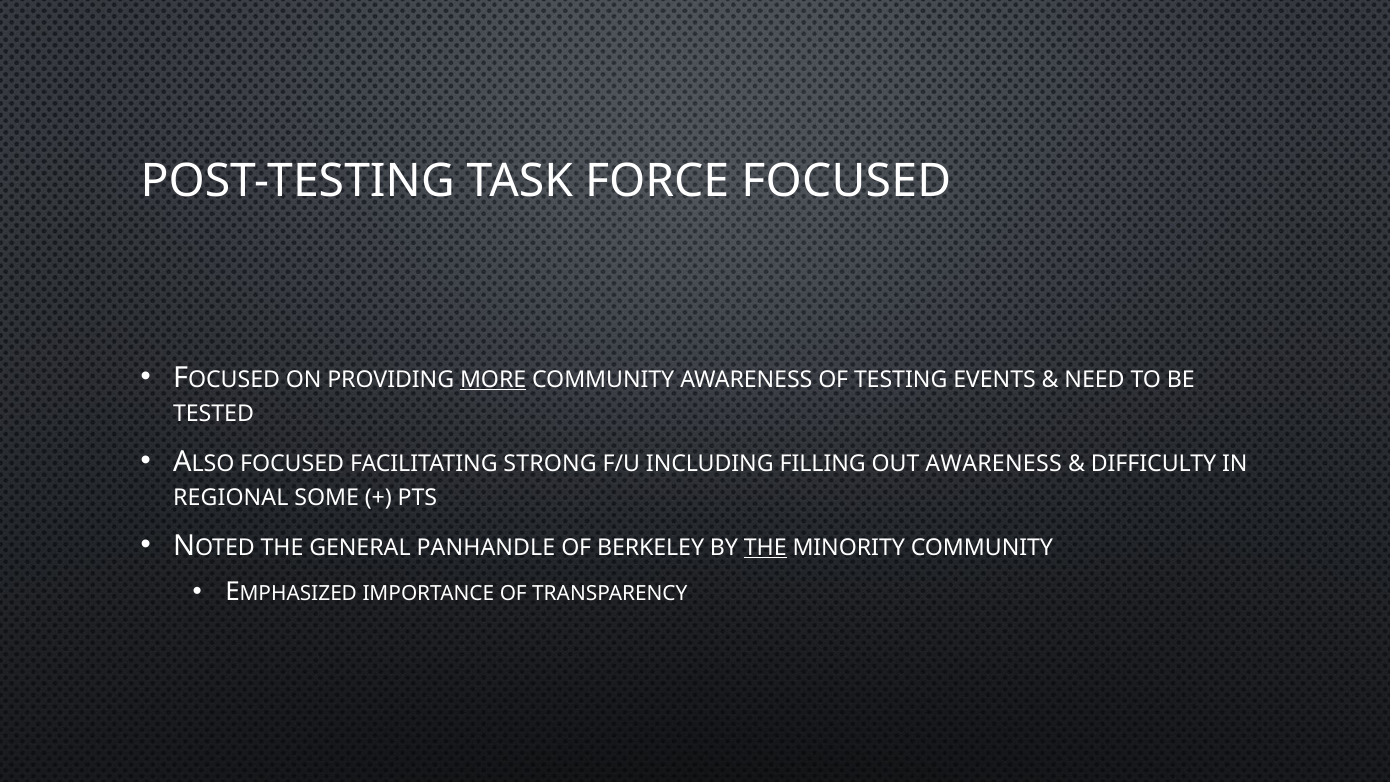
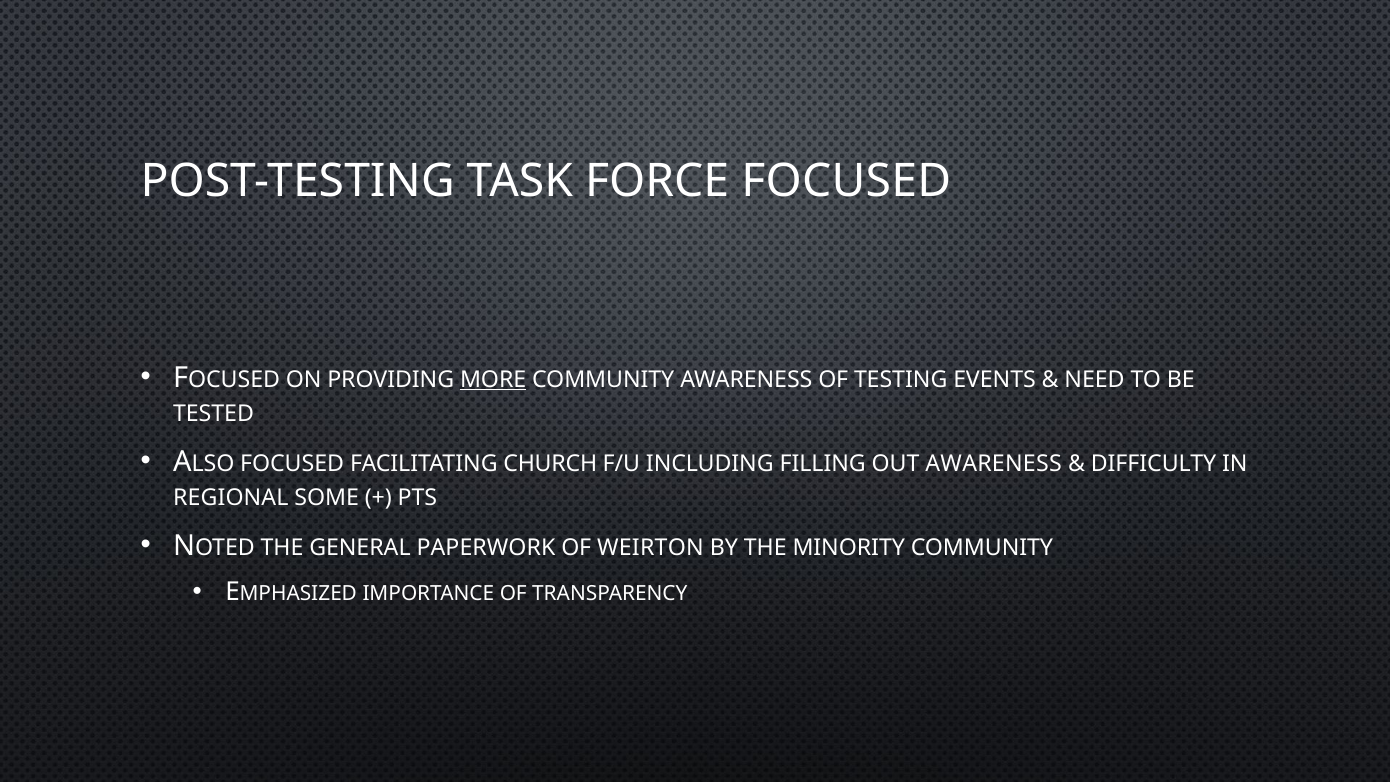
STRONG: STRONG -> CHURCH
PANHANDLE: PANHANDLE -> PAPERWORK
BERKELEY: BERKELEY -> WEIRTON
THE at (765, 547) underline: present -> none
